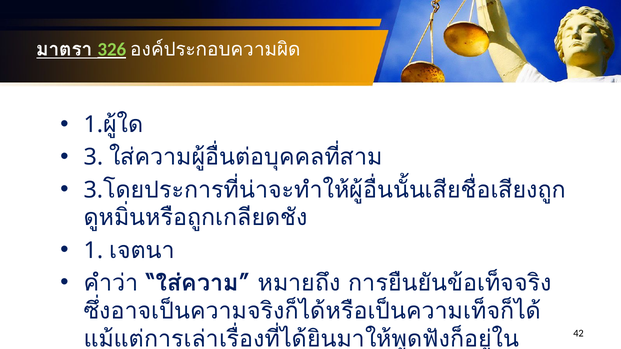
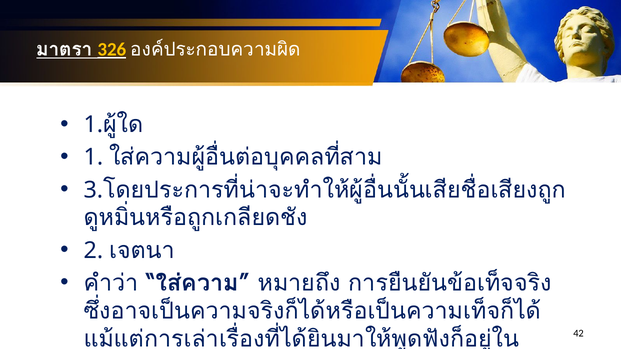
326 colour: light green -> yellow
3: 3 -> 1
1: 1 -> 2
